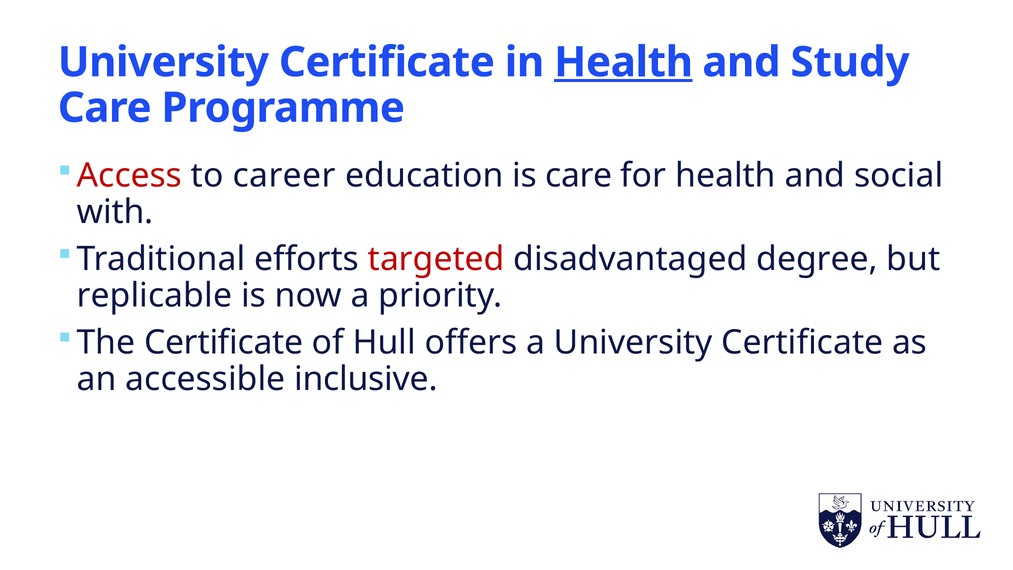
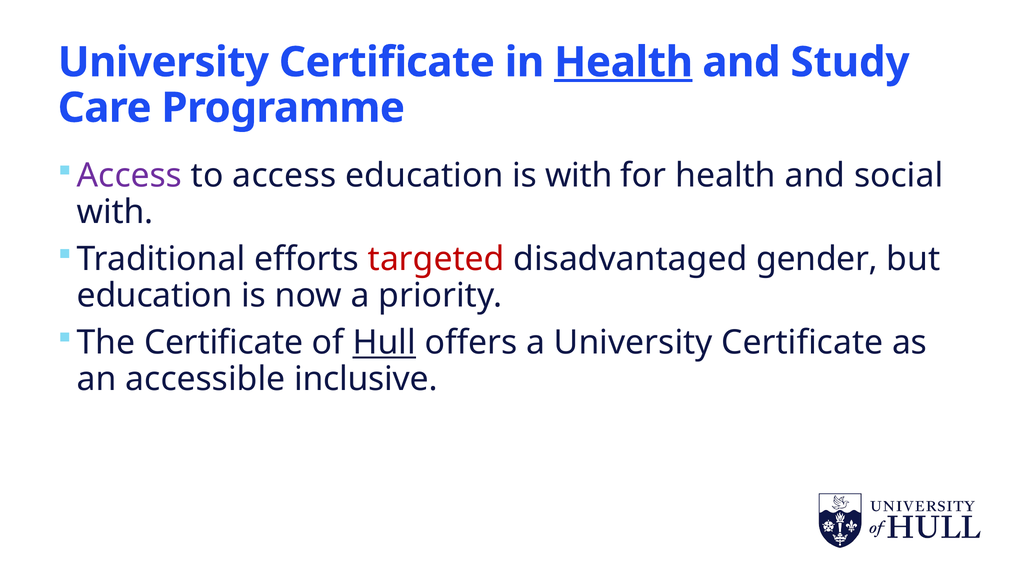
Access at (129, 176) colour: red -> purple
to career: career -> access
is care: care -> with
degree: degree -> gender
replicable at (154, 296): replicable -> education
Hull underline: none -> present
